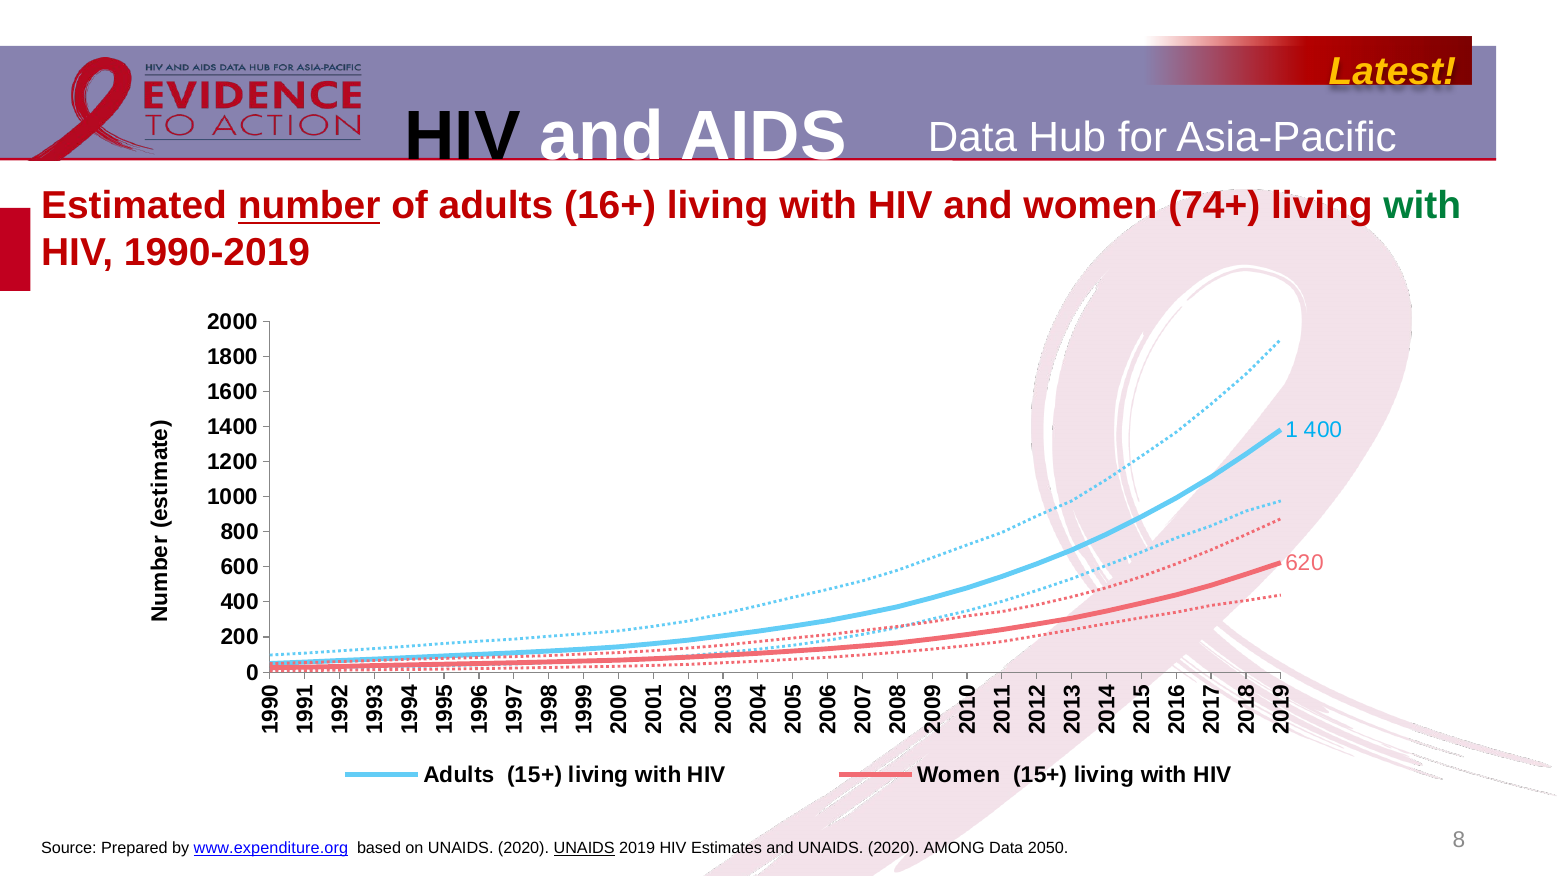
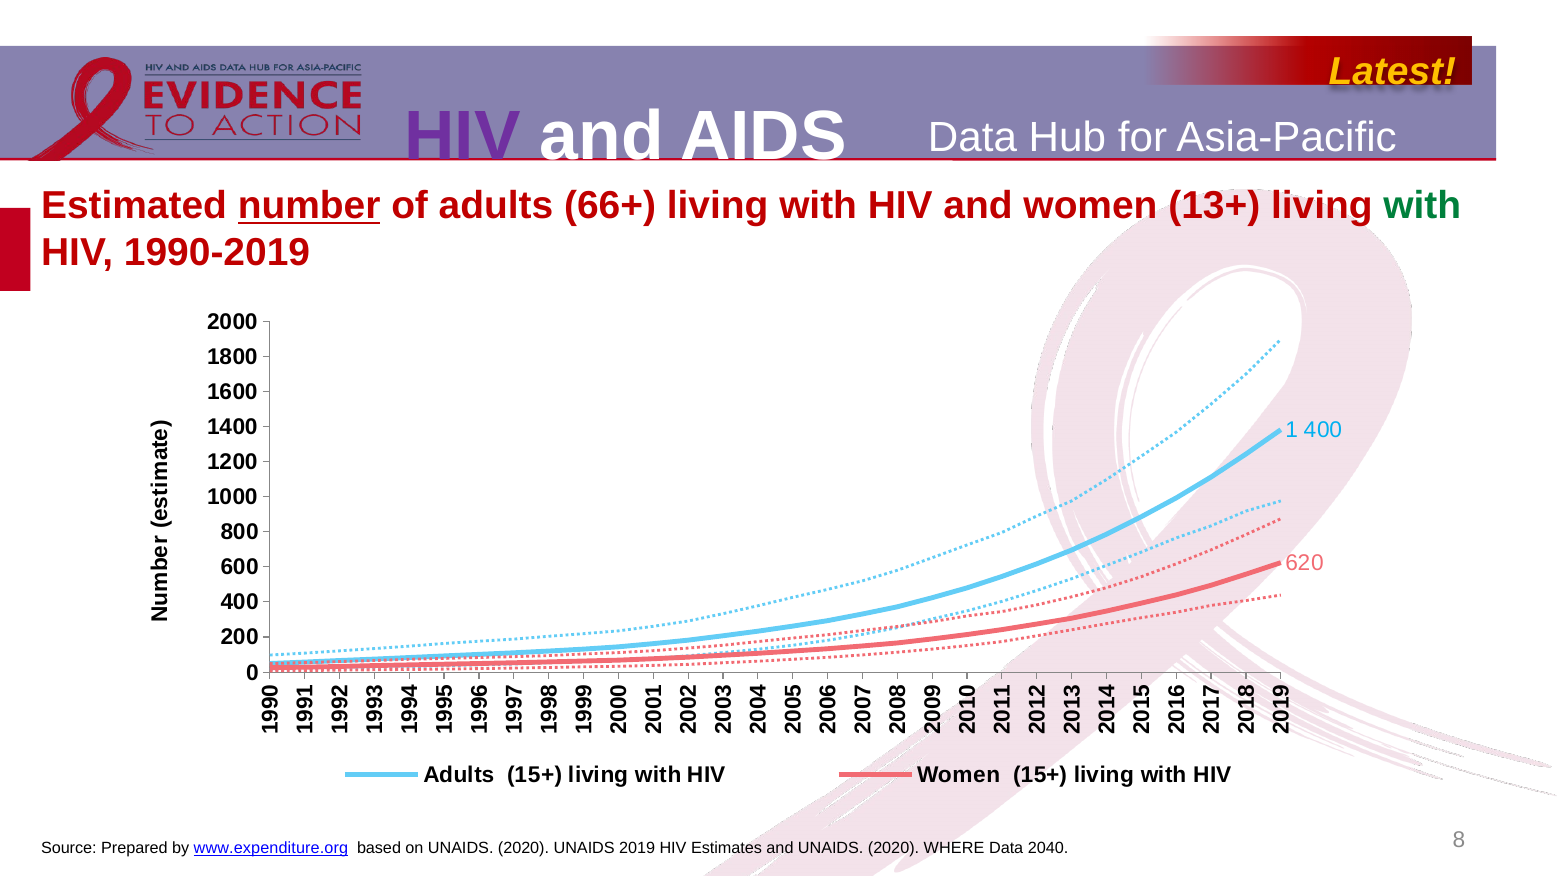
HIV at (462, 136) colour: black -> purple
16+: 16+ -> 66+
74+: 74+ -> 13+
UNAIDS at (584, 849) underline: present -> none
AMONG: AMONG -> WHERE
2050: 2050 -> 2040
